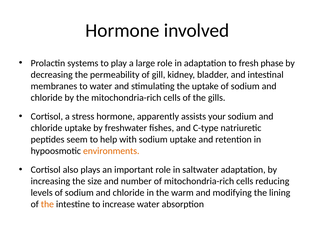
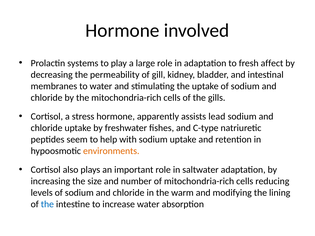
phase: phase -> affect
your: your -> lead
the at (47, 204) colour: orange -> blue
